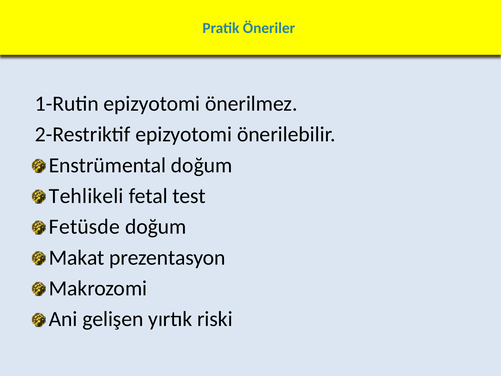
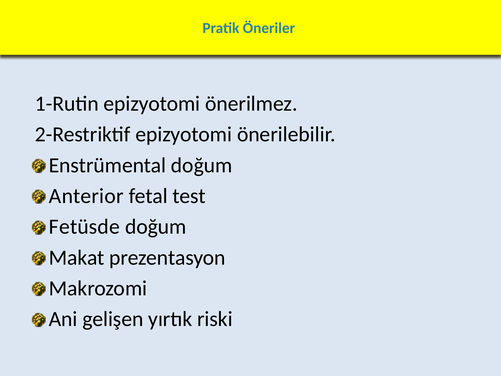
Tehlikeli: Tehlikeli -> Anterior
